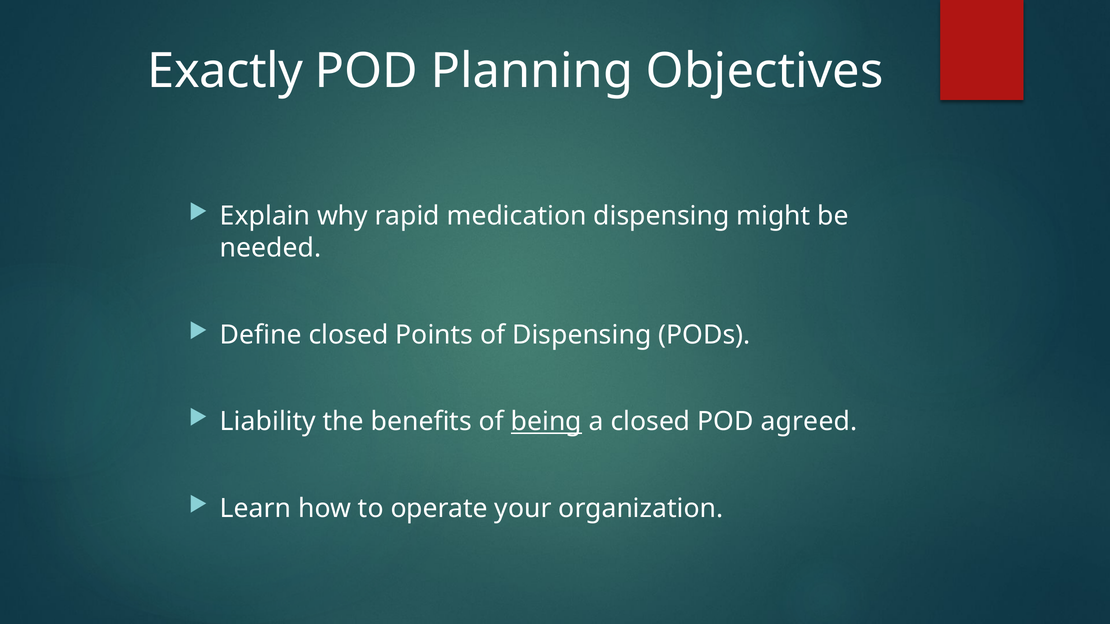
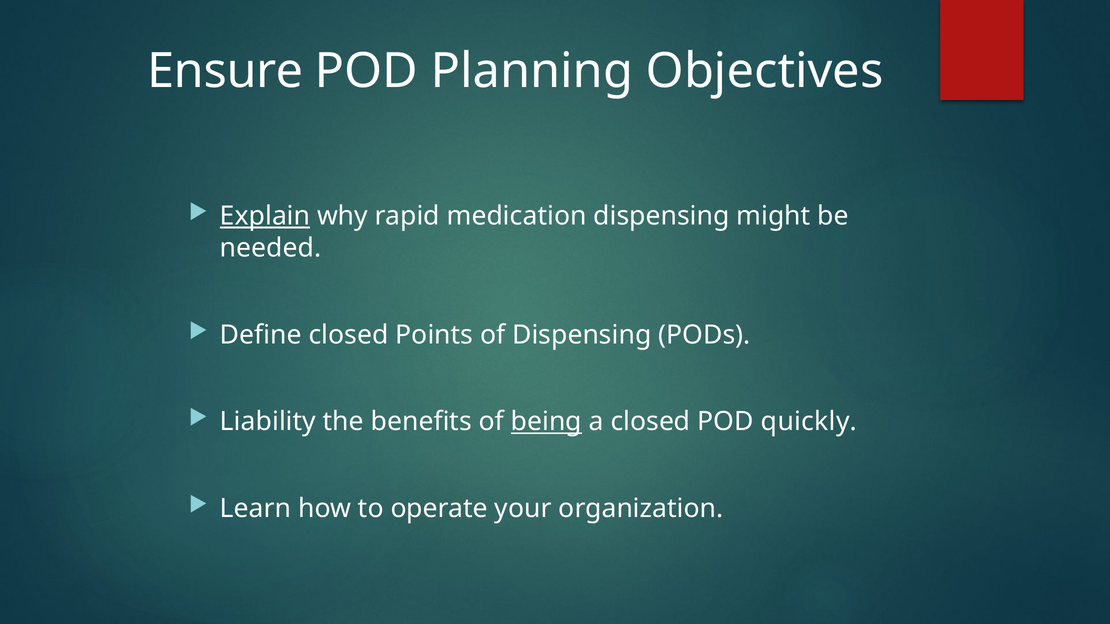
Exactly: Exactly -> Ensure
Explain underline: none -> present
agreed: agreed -> quickly
